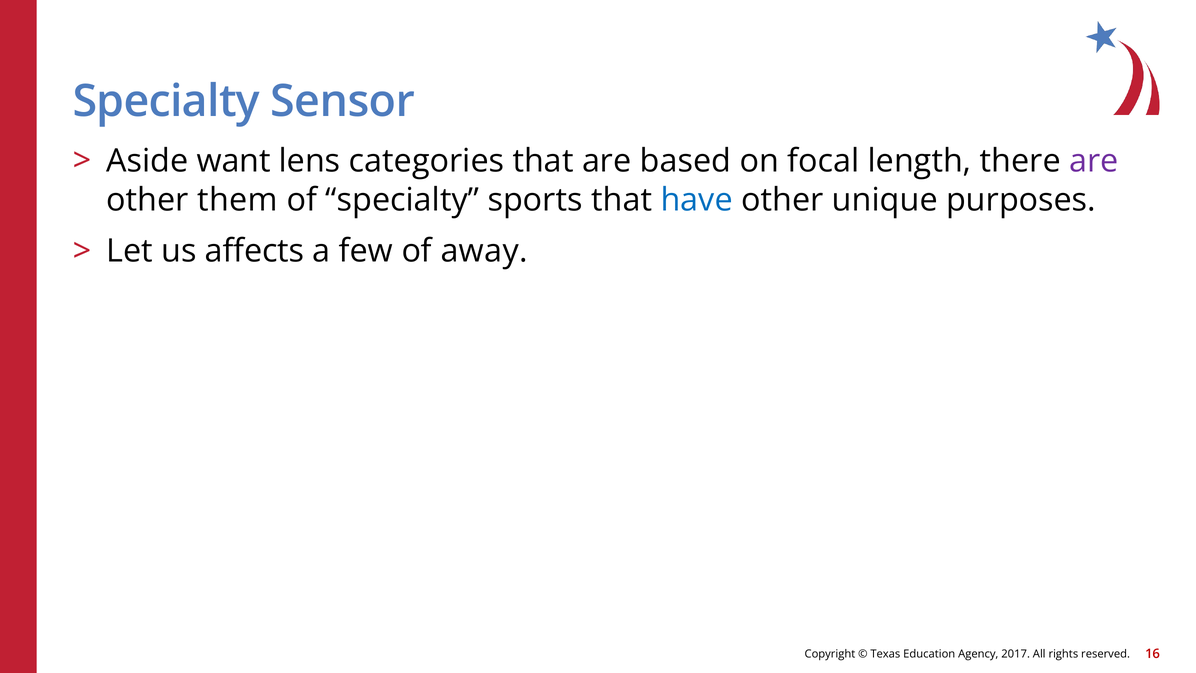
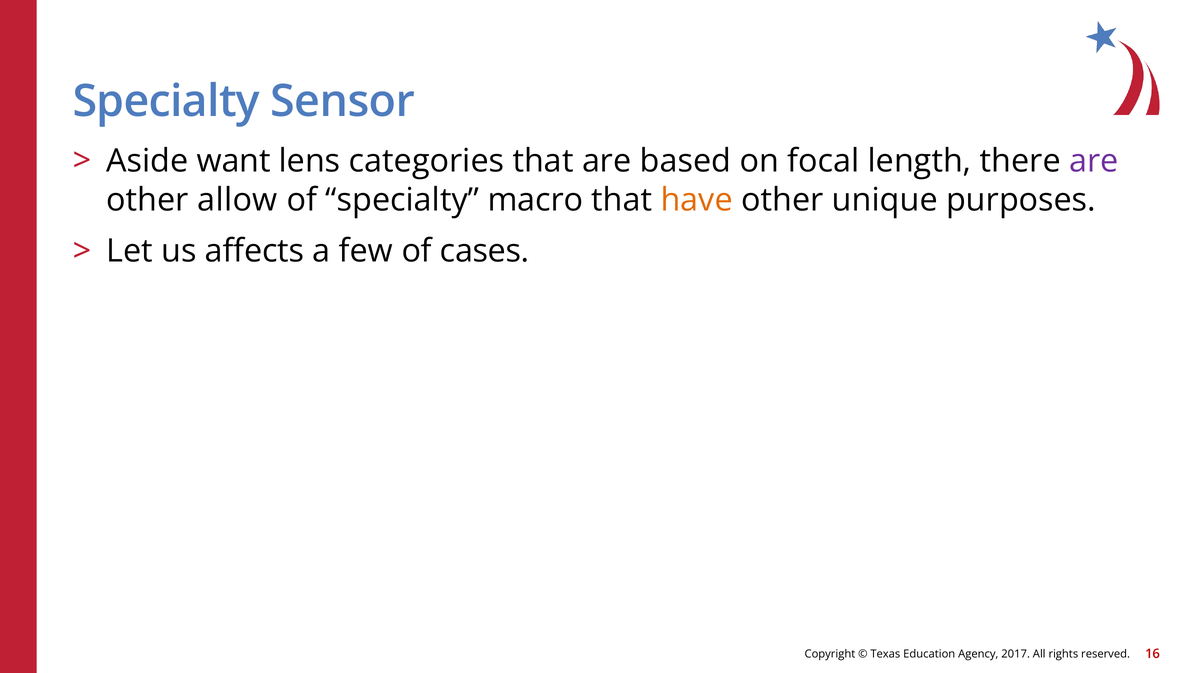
them: them -> allow
sports: sports -> macro
have colour: blue -> orange
away: away -> cases
